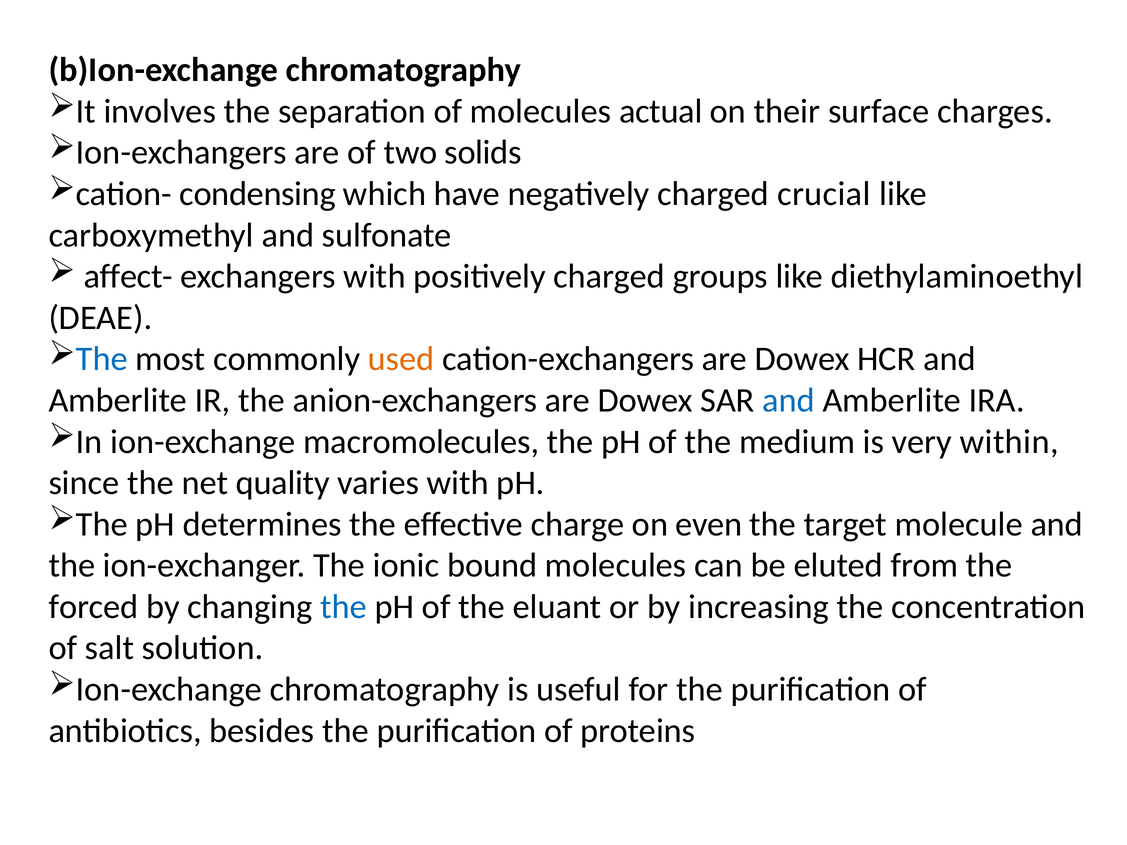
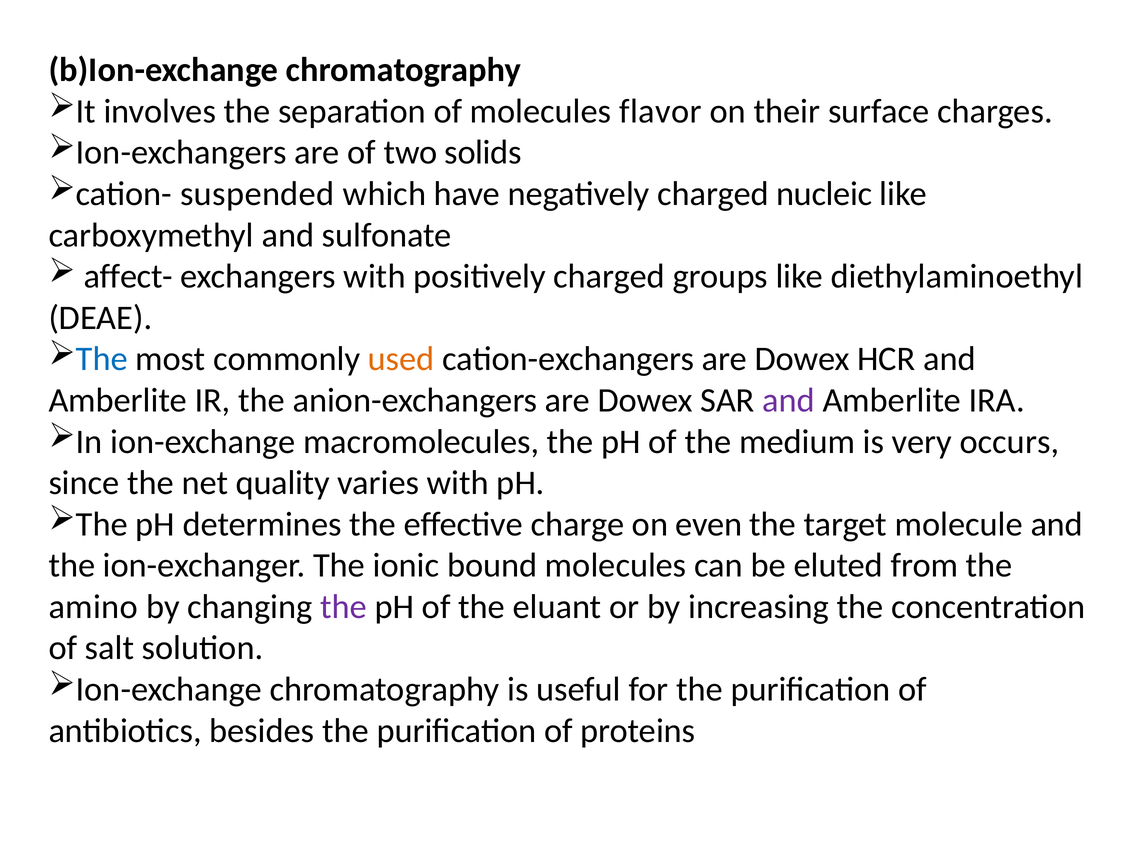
actual: actual -> flavor
condensing: condensing -> suspended
crucial: crucial -> nucleic
and at (789, 400) colour: blue -> purple
within: within -> occurs
forced: forced -> amino
the at (344, 607) colour: blue -> purple
